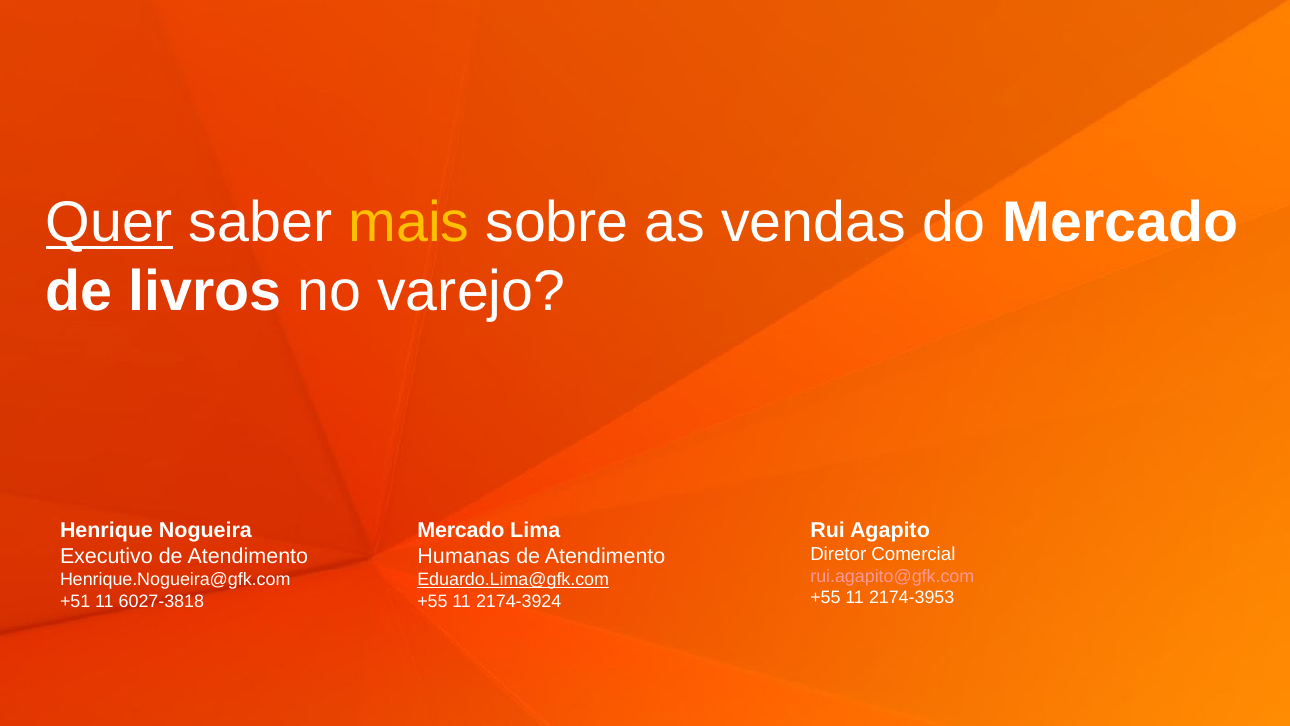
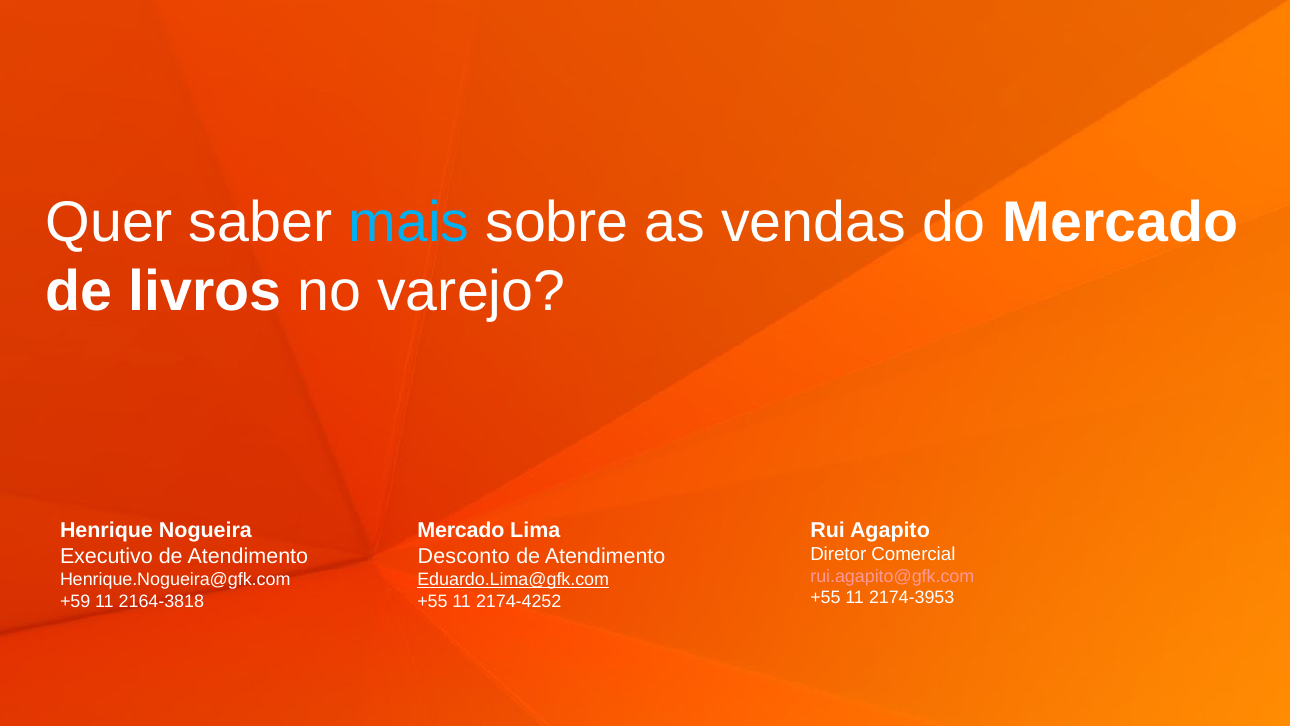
Quer underline: present -> none
mais colour: yellow -> light blue
Humanas: Humanas -> Desconto
+51: +51 -> +59
6027-3818: 6027-3818 -> 2164-3818
2174-3924: 2174-3924 -> 2174-4252
